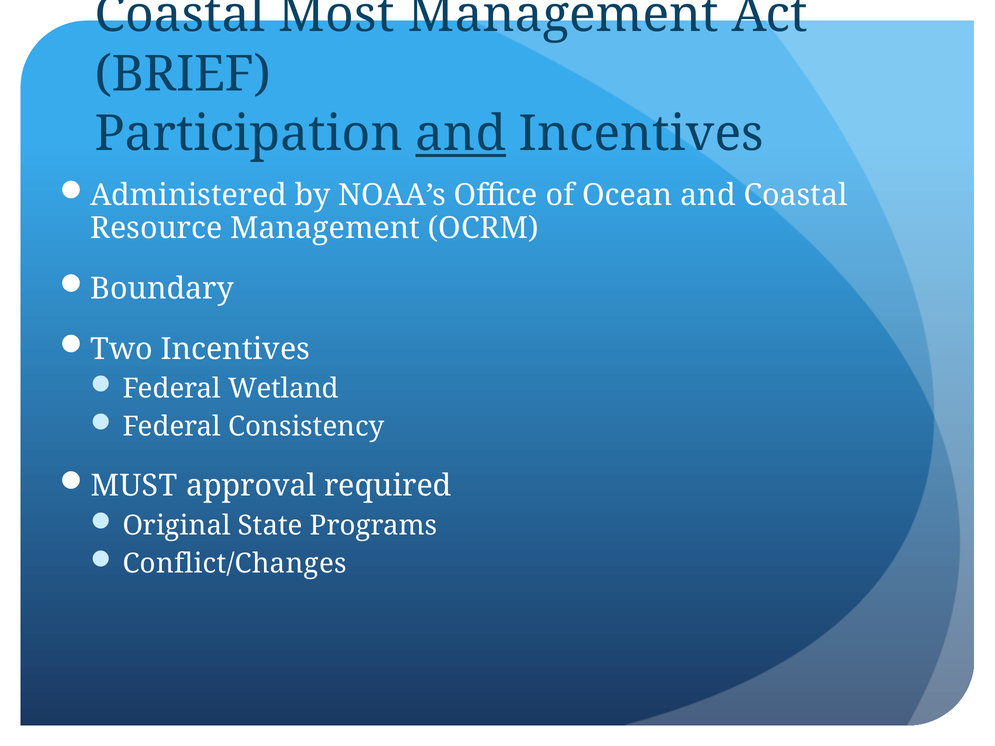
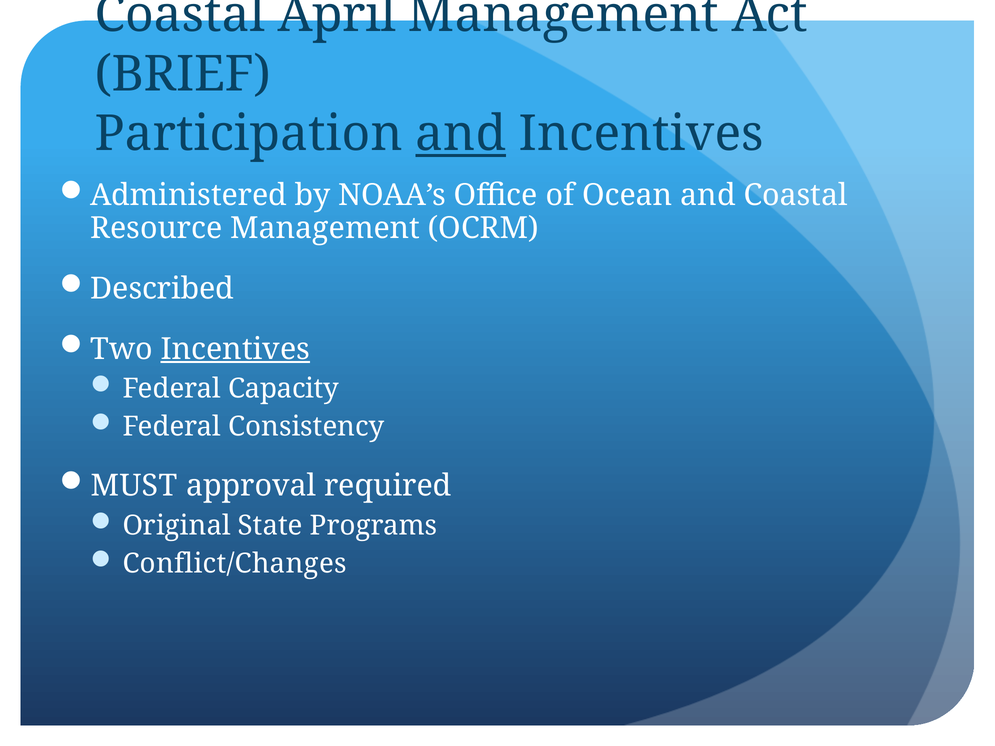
Most: Most -> April
Boundary: Boundary -> Described
Incentives at (235, 349) underline: none -> present
Wetland: Wetland -> Capacity
